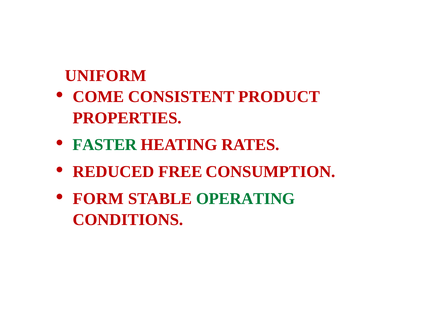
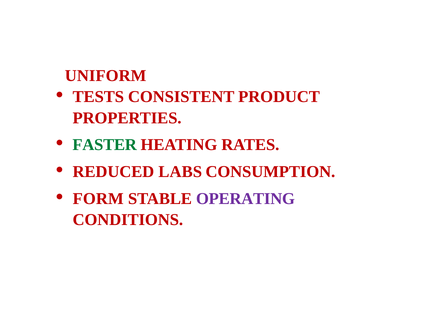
COME: COME -> TESTS
FREE: FREE -> LABS
OPERATING colour: green -> purple
